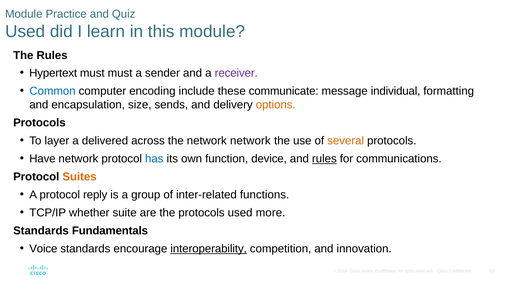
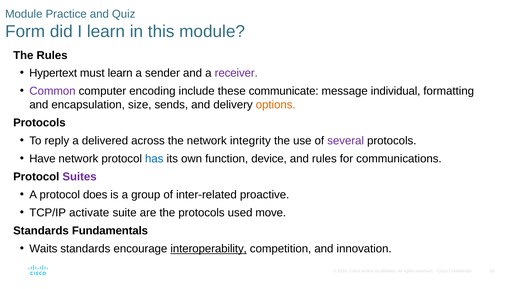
Used at (25, 32): Used -> Form
must must: must -> learn
Common colour: blue -> purple
layer: layer -> reply
network network: network -> integrity
several colour: orange -> purple
rules at (324, 159) underline: present -> none
Suites colour: orange -> purple
reply: reply -> does
functions: functions -> proactive
whether: whether -> activate
more: more -> move
Voice: Voice -> Waits
